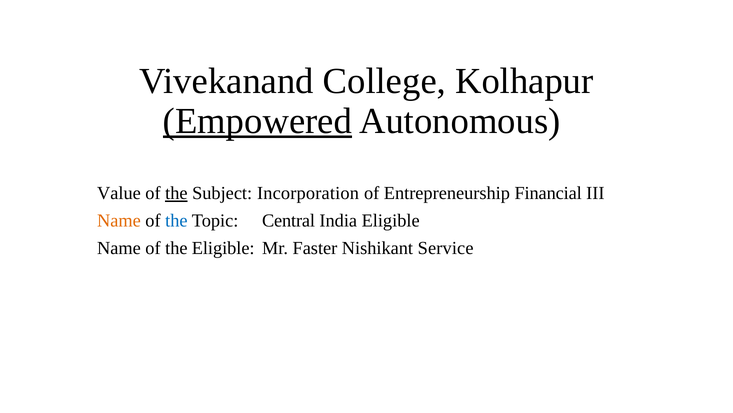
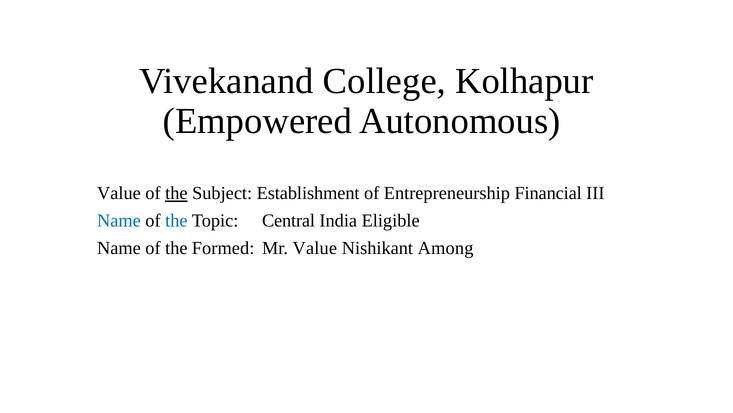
Empowered underline: present -> none
Incorporation: Incorporation -> Establishment
Name at (119, 220) colour: orange -> blue
the Eligible: Eligible -> Formed
Mr Faster: Faster -> Value
Service: Service -> Among
